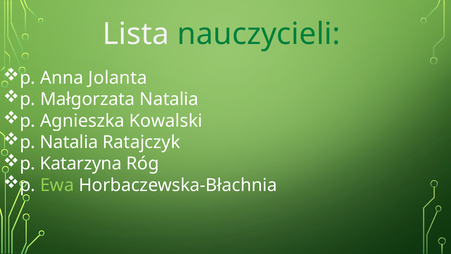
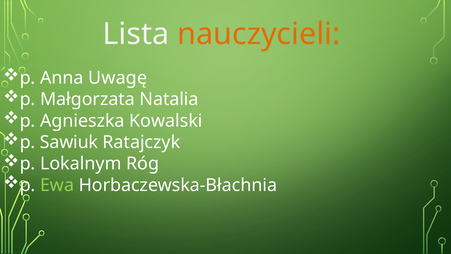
nauczycieli colour: green -> orange
Jolanta: Jolanta -> Uwagę
p Natalia: Natalia -> Sawiuk
Katarzyna: Katarzyna -> Lokalnym
